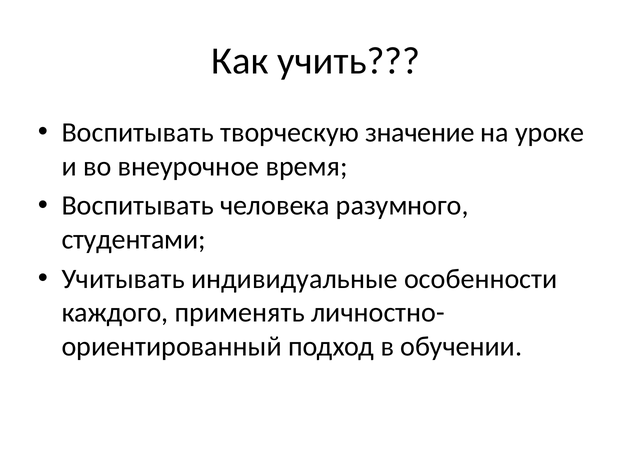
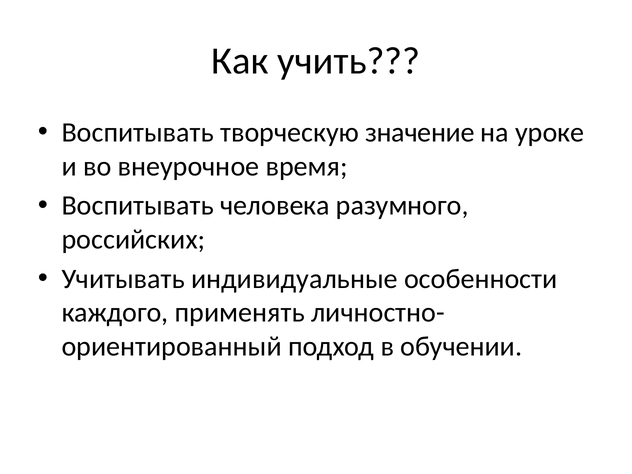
студентами: студентами -> российских
